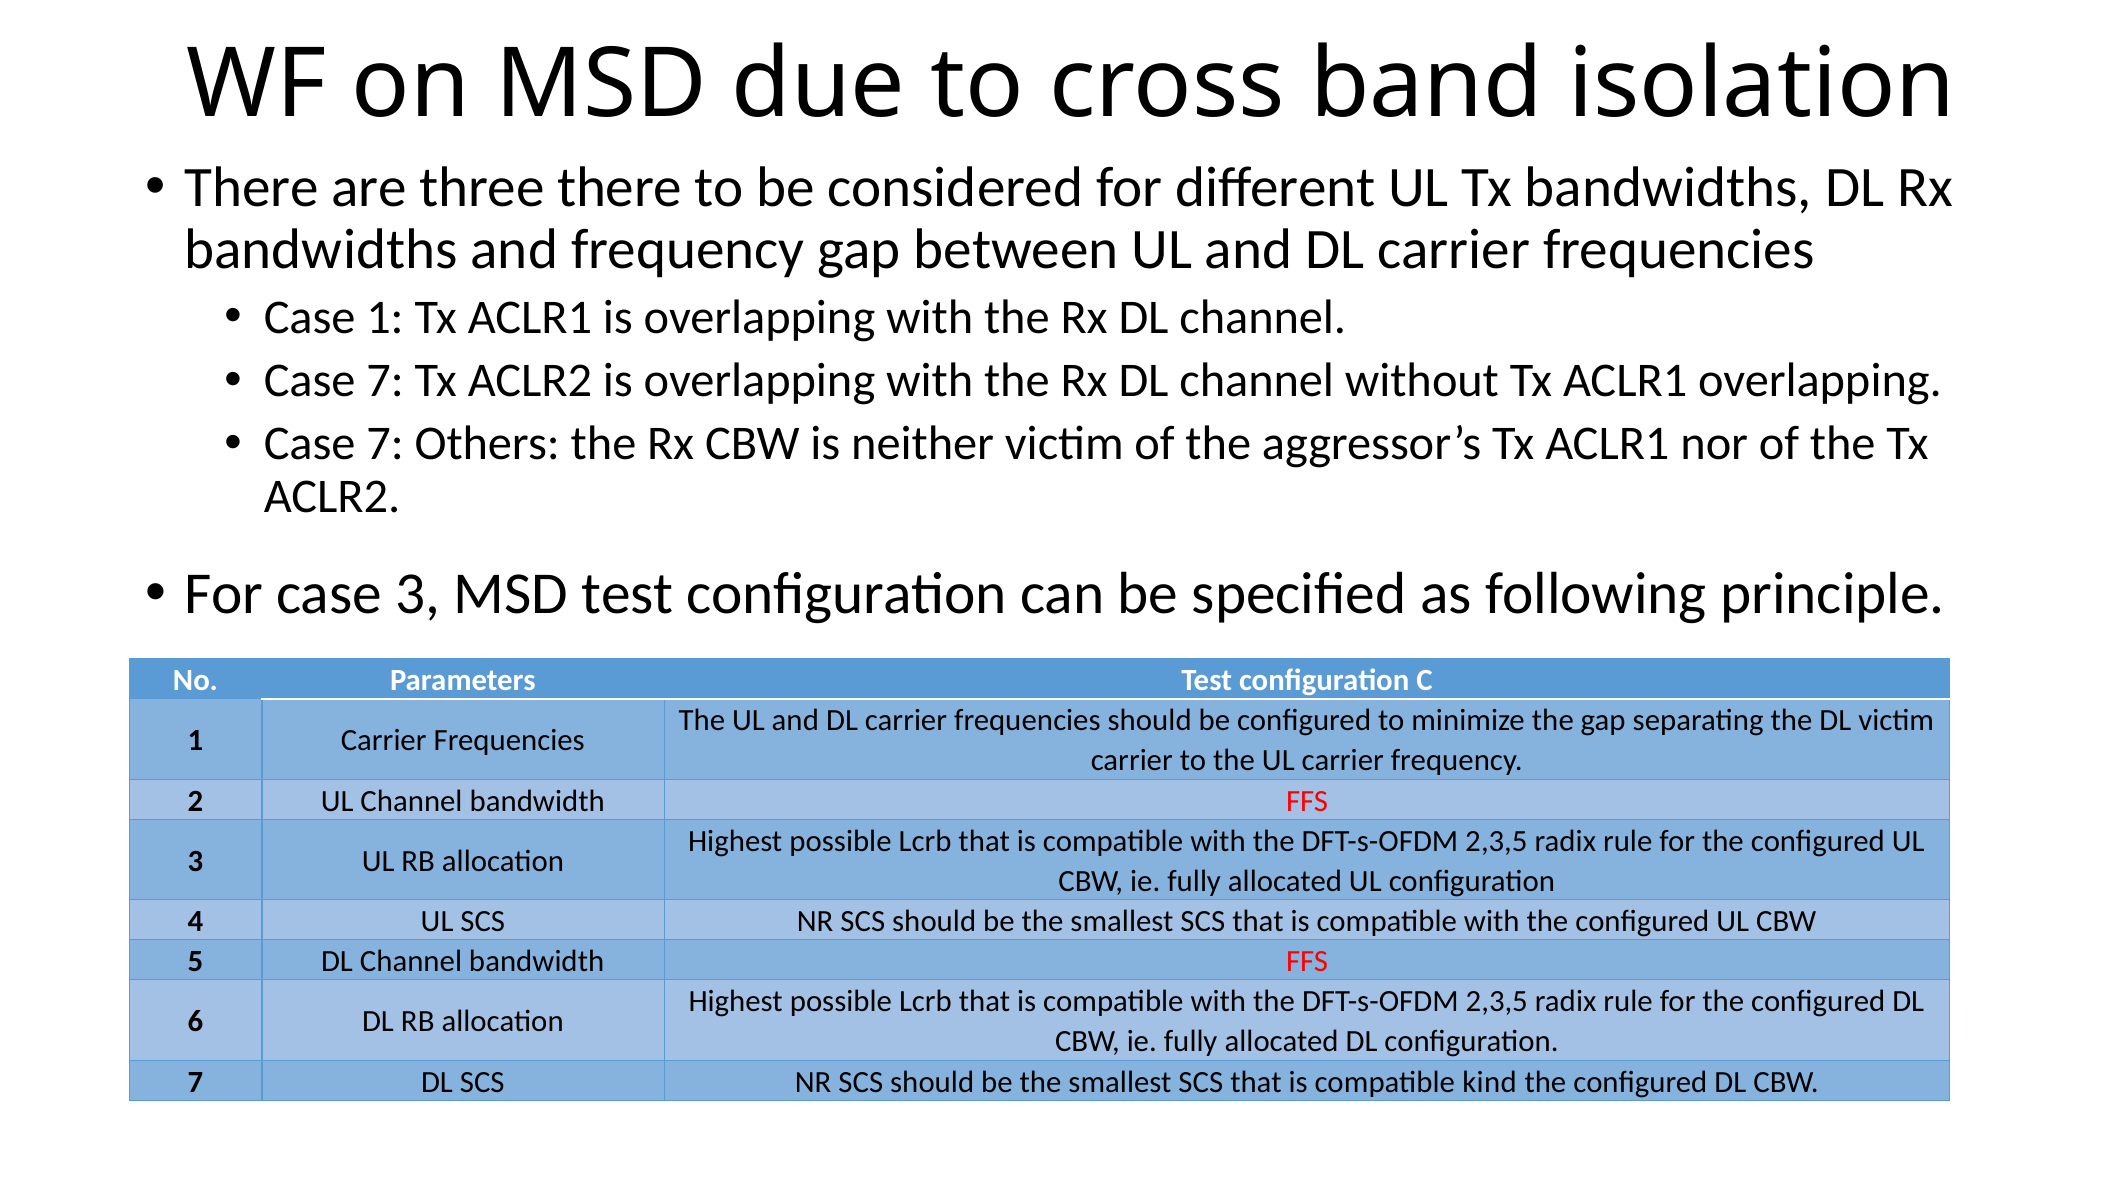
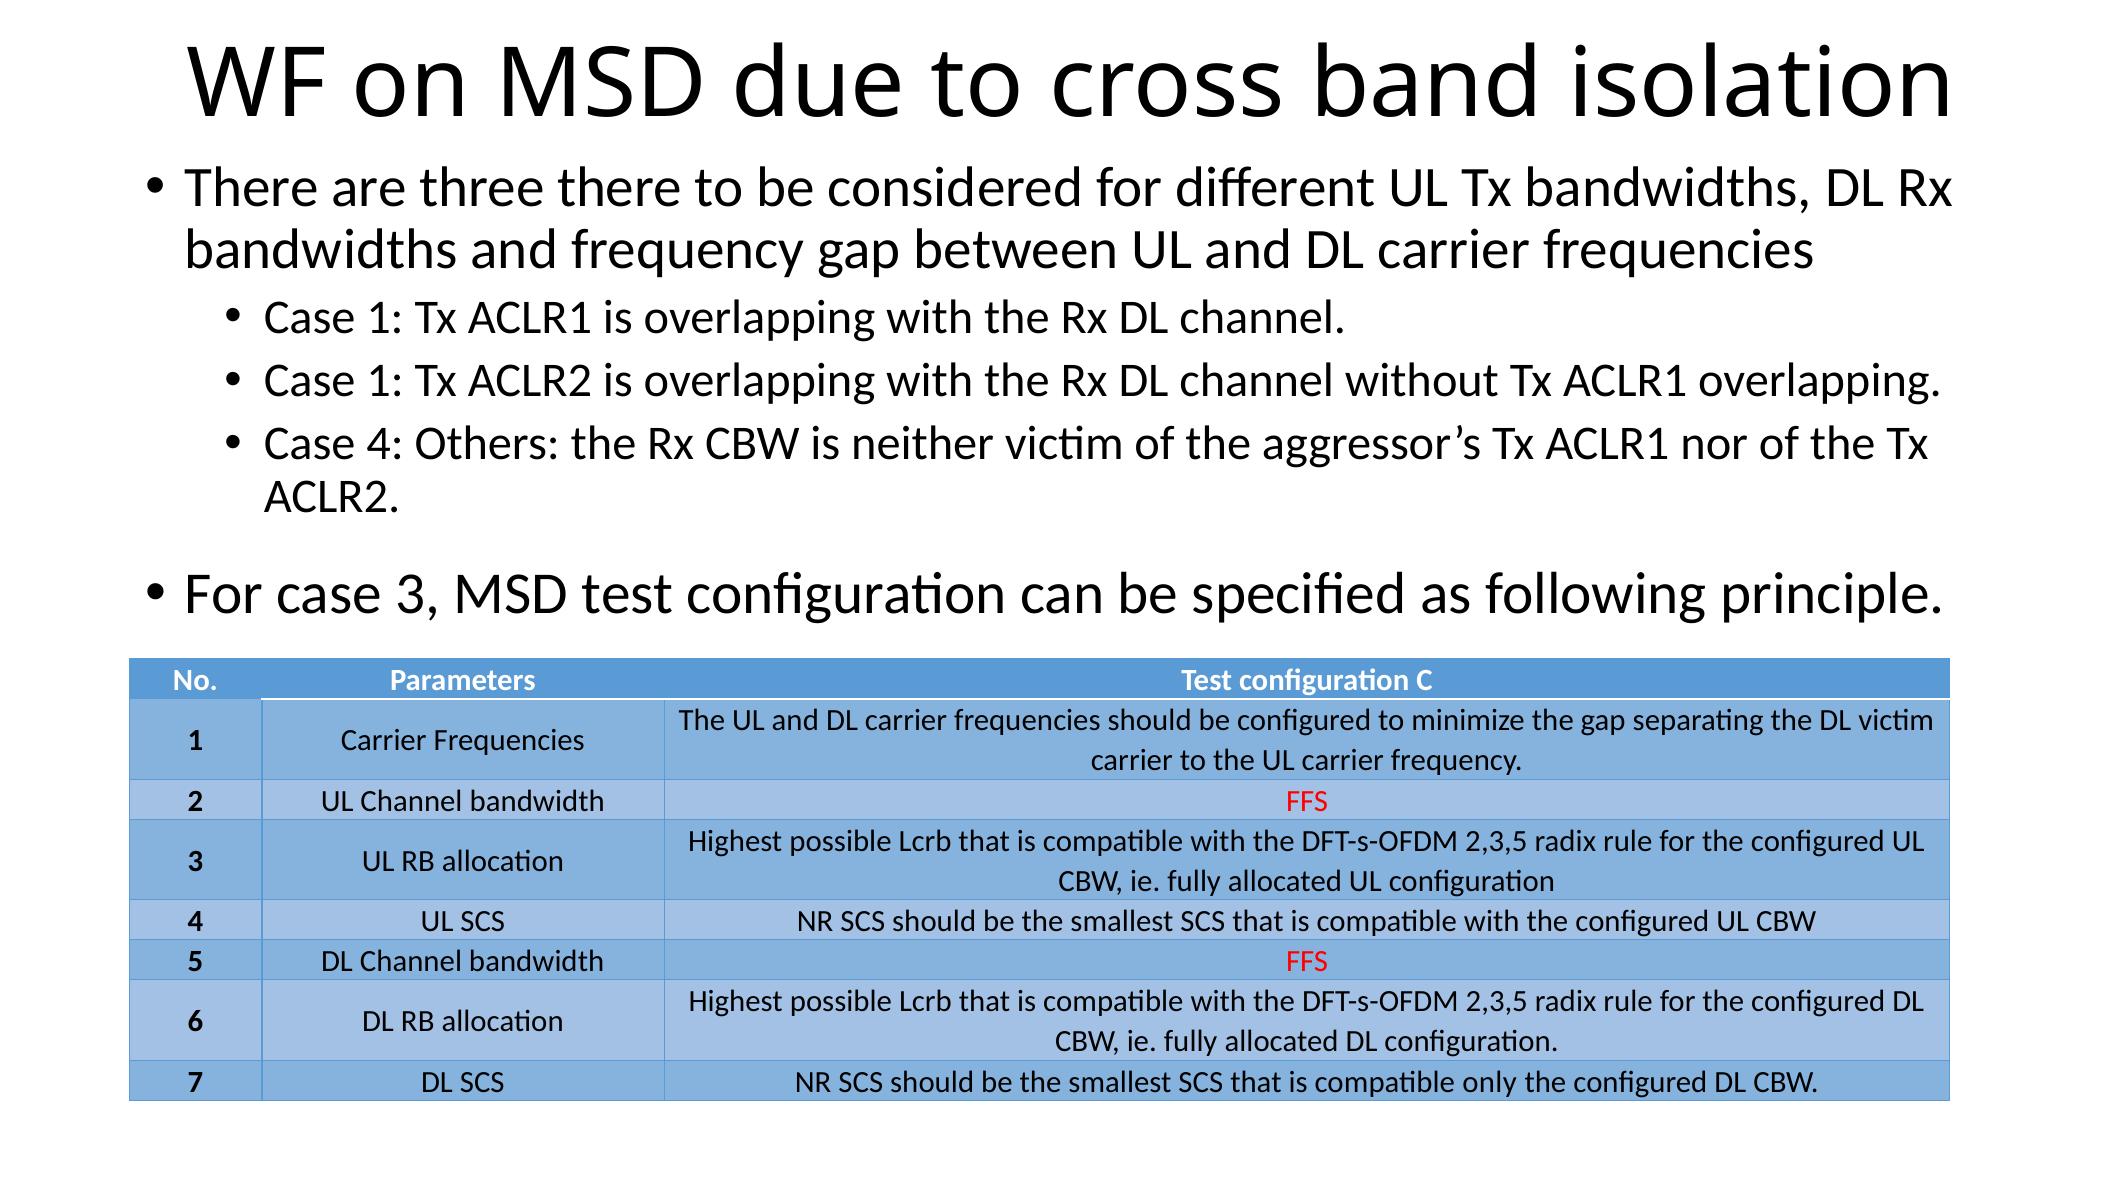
7 at (385, 380): 7 -> 1
7 at (385, 444): 7 -> 4
kind: kind -> only
